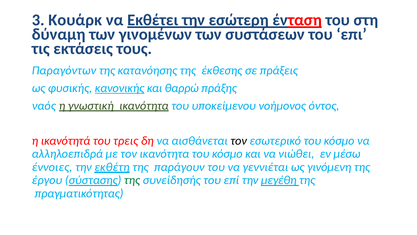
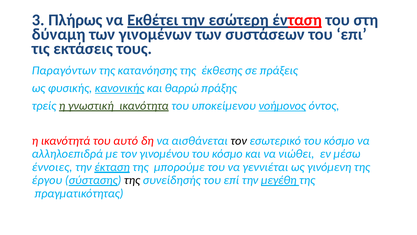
Κουάρκ: Κουάρκ -> Πλήρως
ναός: ναός -> τρείς
νοήμονος underline: none -> present
τρεις: τρεις -> αυτό
τον ικανότητα: ικανότητα -> γινομένου
εκθέτη: εκθέτη -> έκταση
παράγουν: παράγουν -> μπορούμε
της at (132, 180) colour: green -> black
